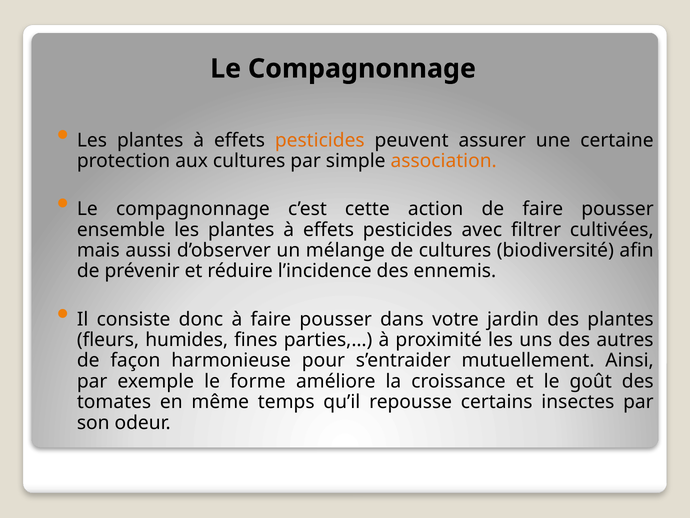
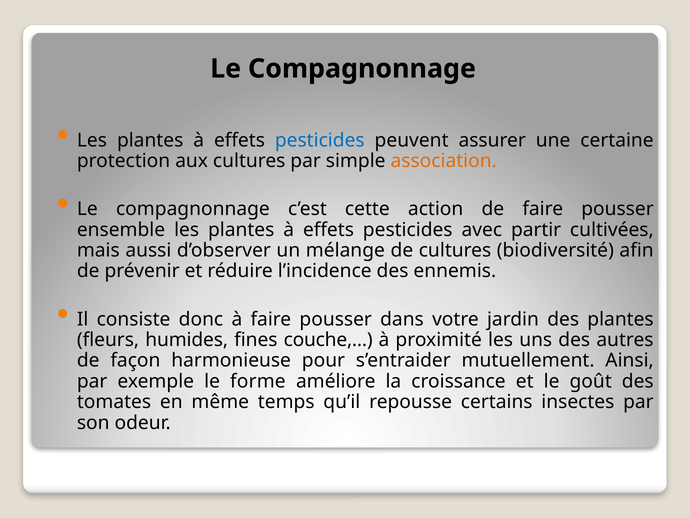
pesticides at (320, 140) colour: orange -> blue
filtrer: filtrer -> partir
parties,…: parties,… -> couche,…
